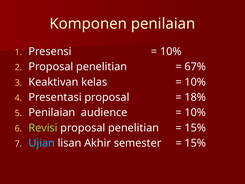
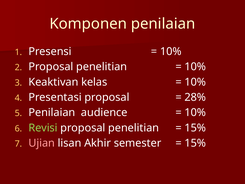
67% at (195, 67): 67% -> 10%
18%: 18% -> 28%
Ujian colour: light blue -> pink
